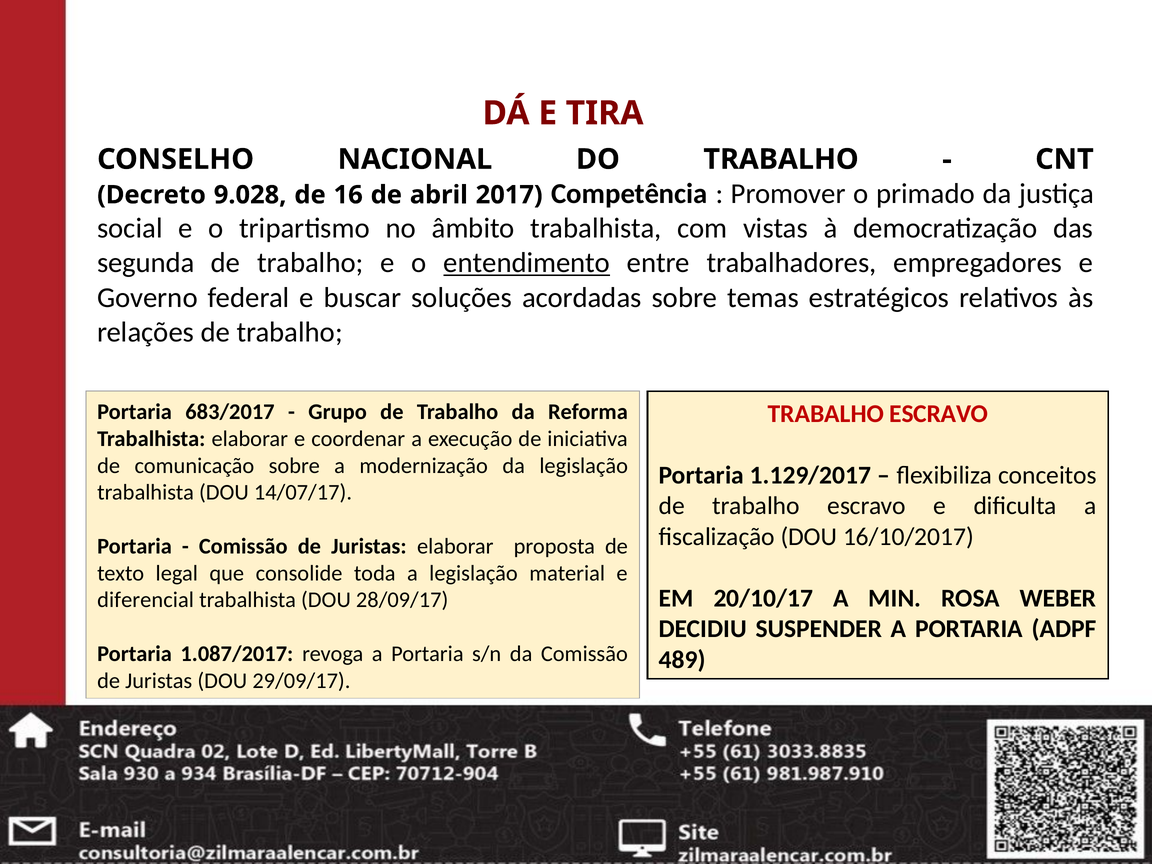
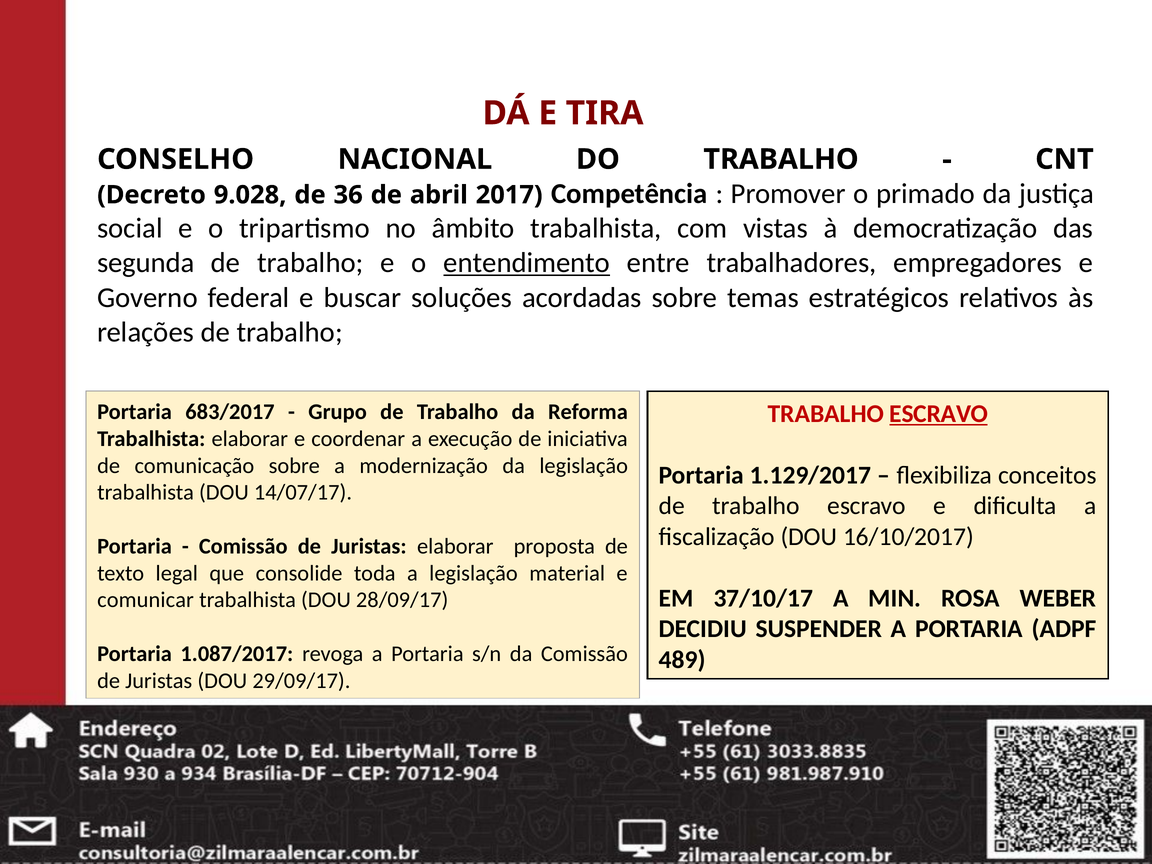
16: 16 -> 36
ESCRAVO at (939, 414) underline: none -> present
20/10/17: 20/10/17 -> 37/10/17
diferencial: diferencial -> comunicar
